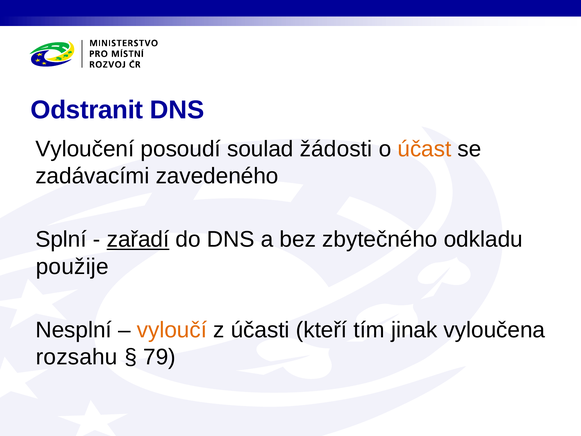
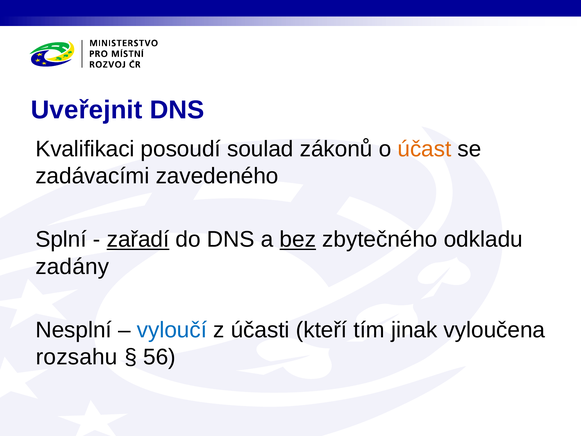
Odstranit: Odstranit -> Uveřejnit
Vyloučení: Vyloučení -> Kvalifikaci
žádosti: žádosti -> zákonů
bez underline: none -> present
použije: použije -> zadány
vyloučí colour: orange -> blue
79: 79 -> 56
